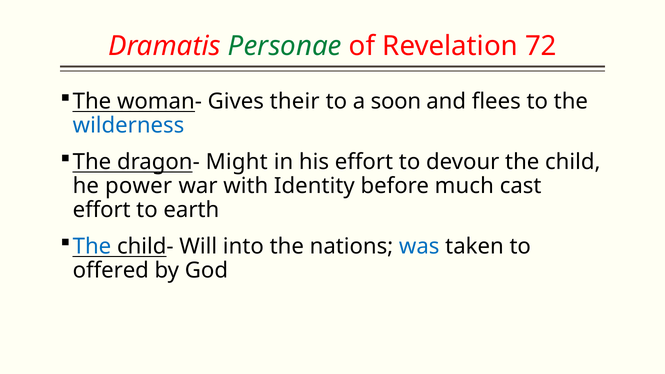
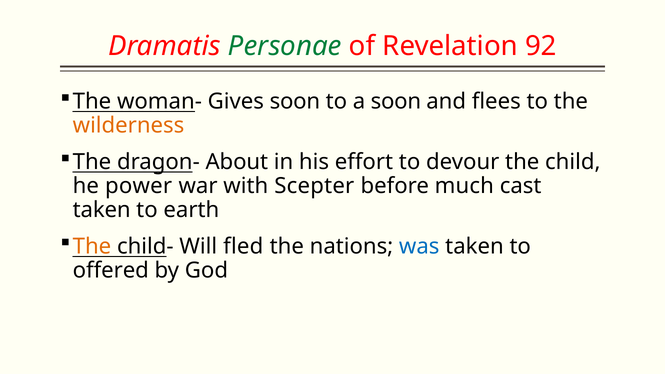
72: 72 -> 92
Gives their: their -> soon
wilderness colour: blue -> orange
Might: Might -> About
Identity: Identity -> Scepter
effort at (102, 210): effort -> taken
The at (92, 246) colour: blue -> orange
into: into -> fled
